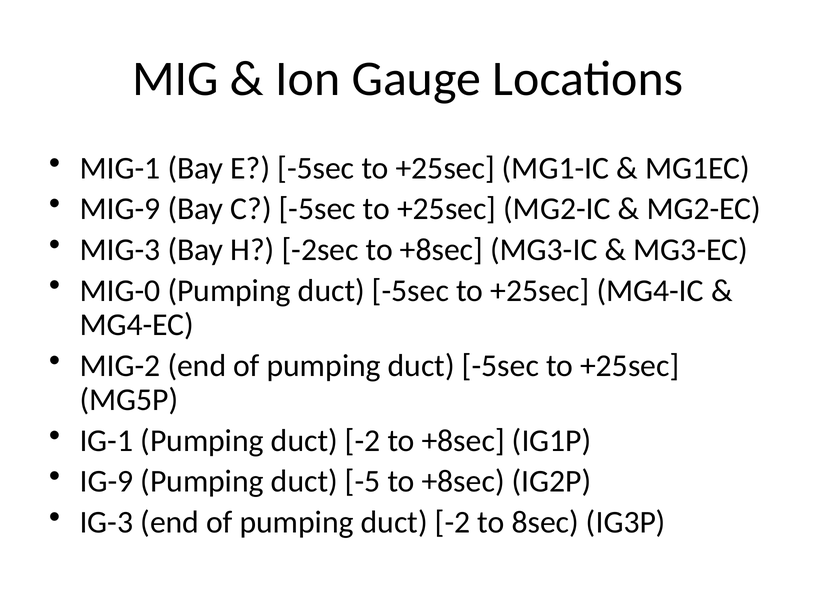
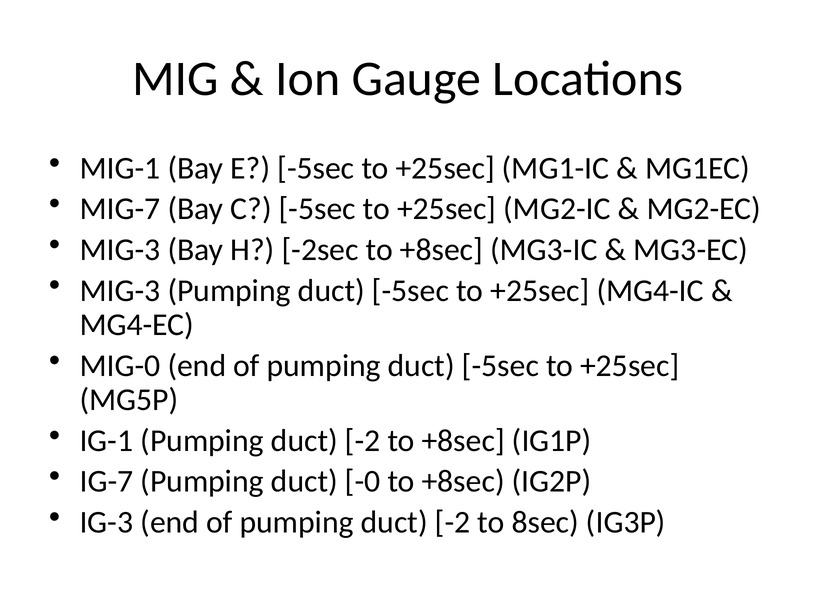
MIG-9: MIG-9 -> MIG-7
MIG-0 at (120, 291): MIG-0 -> MIG-3
MIG-2: MIG-2 -> MIG-0
IG-9: IG-9 -> IG-7
-5: -5 -> -0
